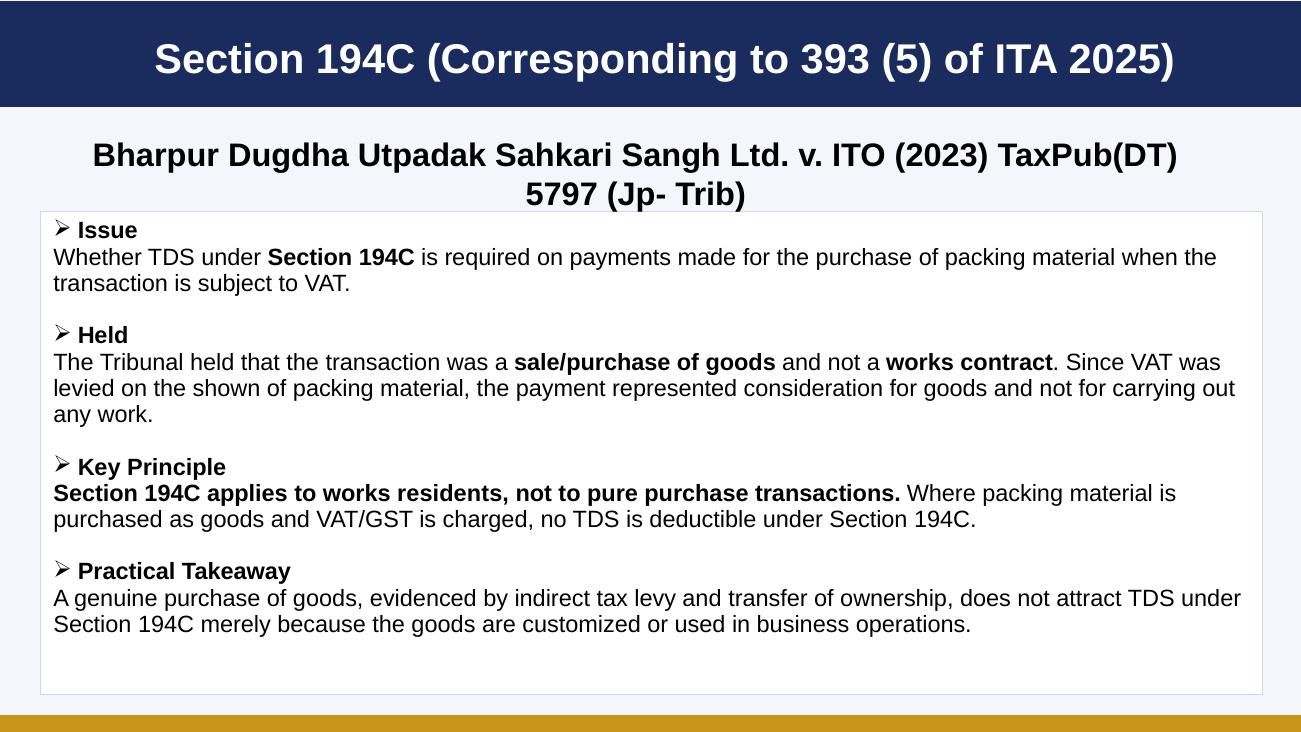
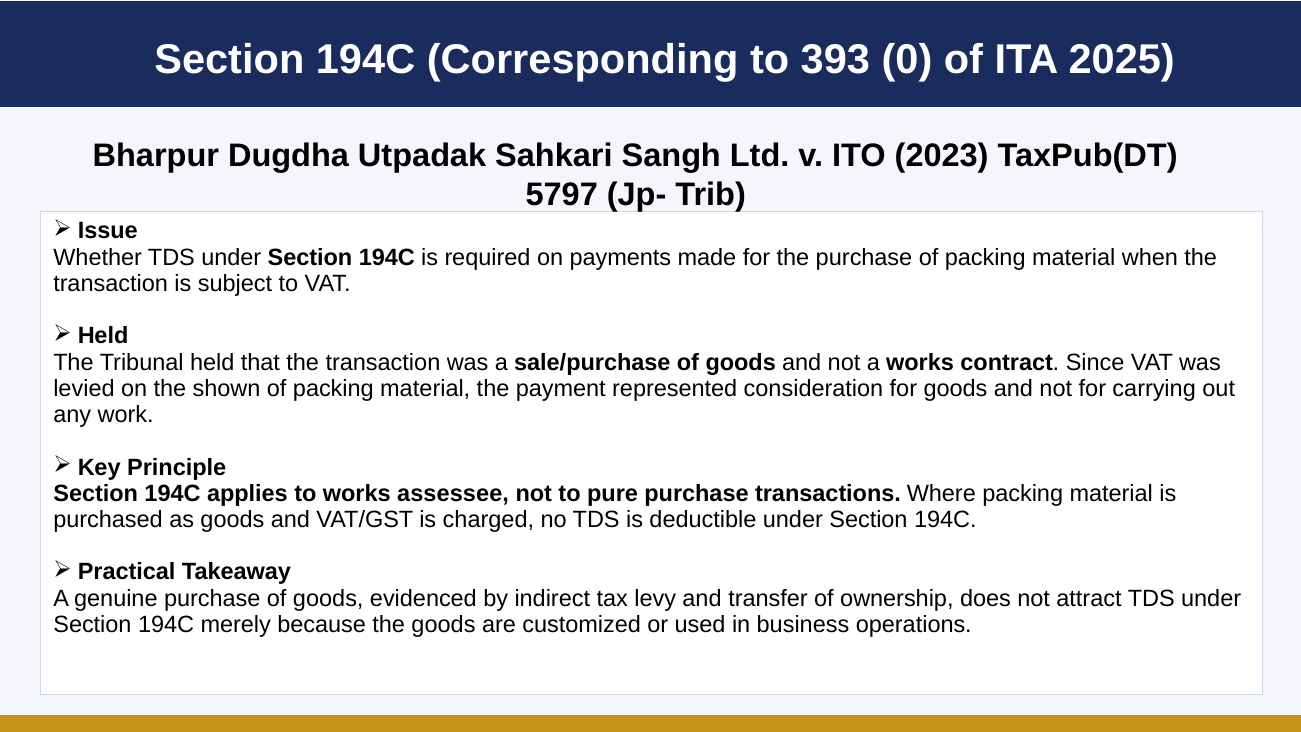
5: 5 -> 0
residents: residents -> assessee
